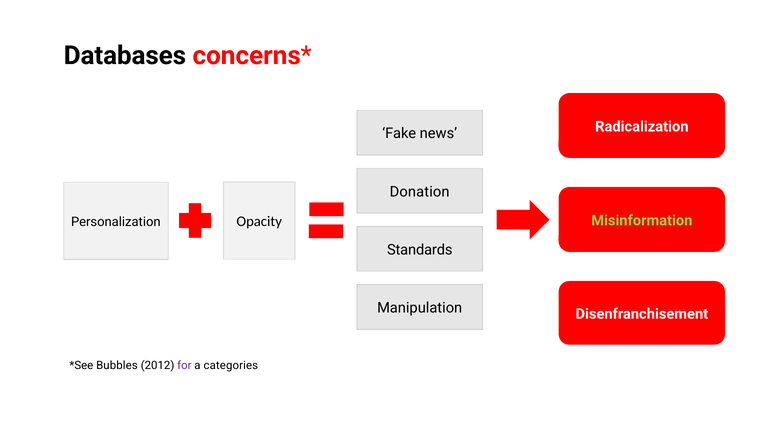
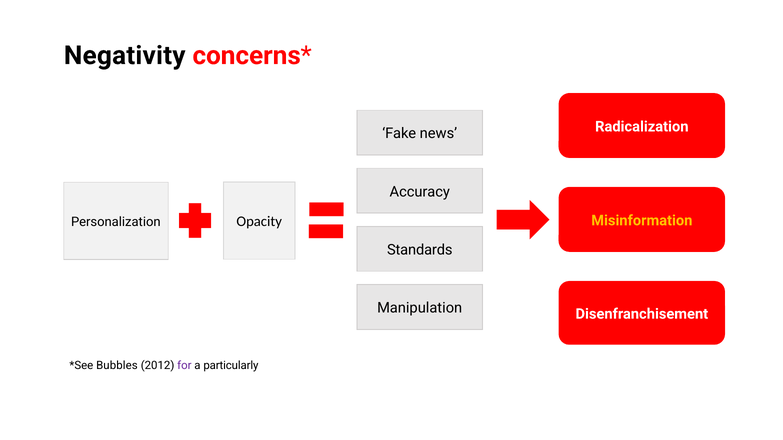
Databases: Databases -> Negativity
Donation: Donation -> Accuracy
Misinformation colour: light green -> yellow
categories: categories -> particularly
